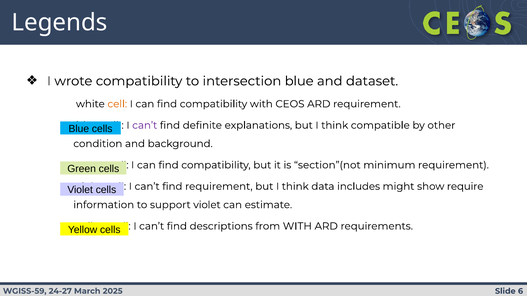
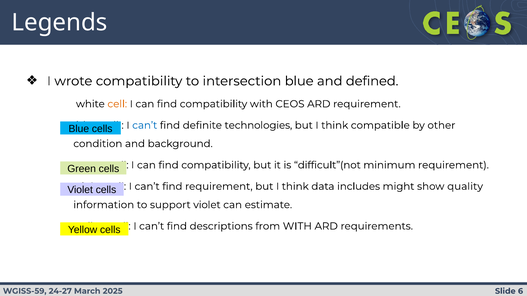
dataset: dataset -> defined
can’t at (145, 125) colour: purple -> blue
explanations: explanations -> technologies
section”(not: section”(not -> difficult”(not
require: require -> quality
